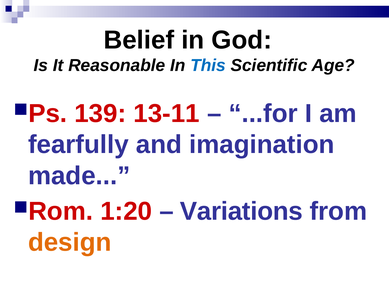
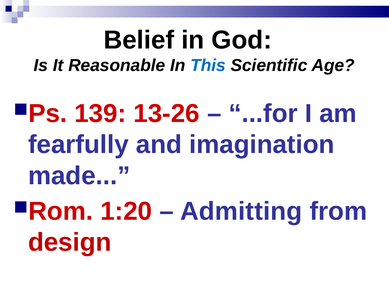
13-11: 13-11 -> 13-26
Variations: Variations -> Admitting
design colour: orange -> red
